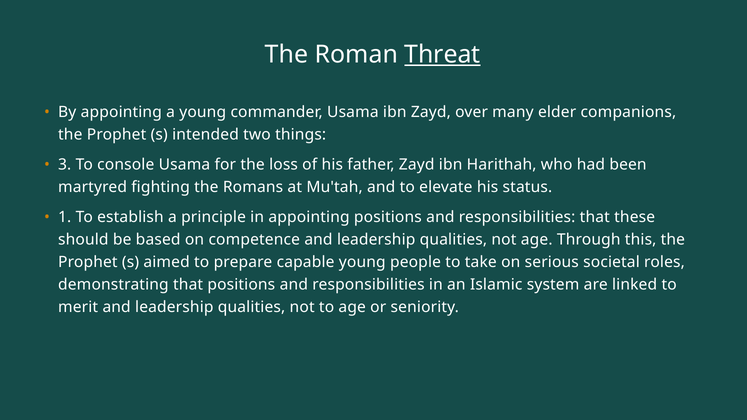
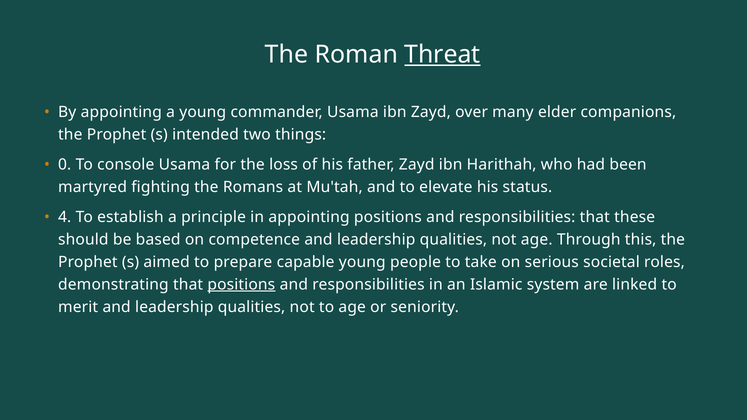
3: 3 -> 0
1: 1 -> 4
positions at (241, 285) underline: none -> present
